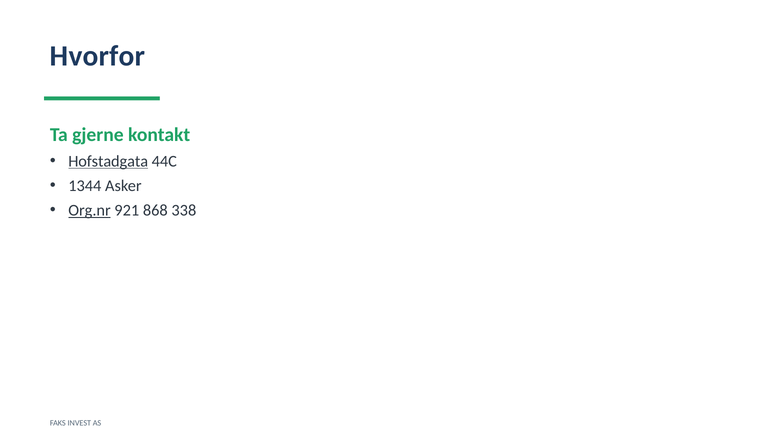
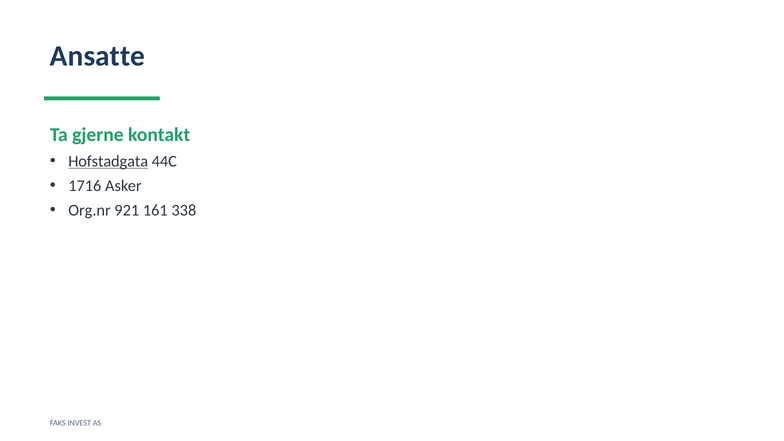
Hvorfor: Hvorfor -> Ansatte
1344: 1344 -> 1716
Org.nr underline: present -> none
868: 868 -> 161
